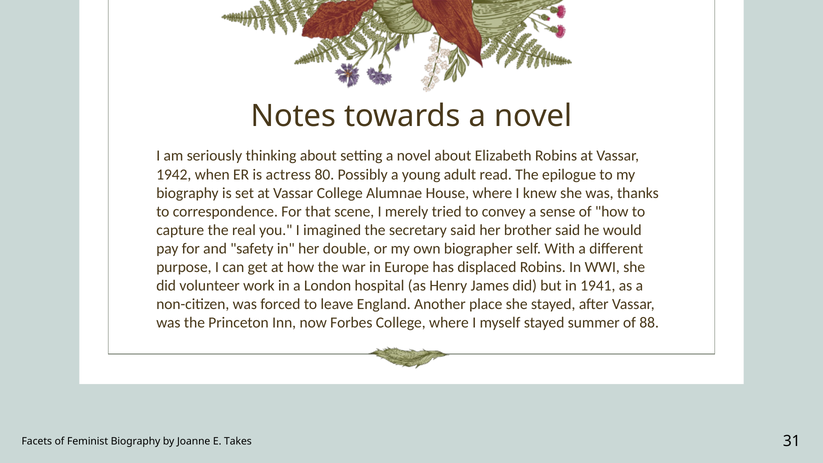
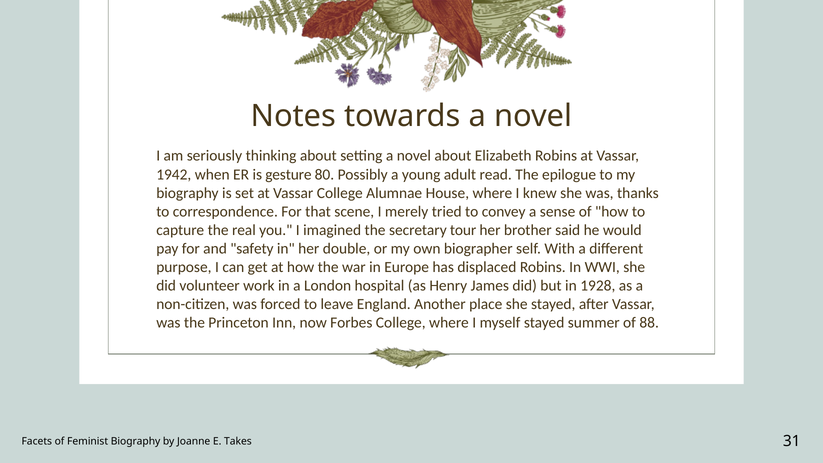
actress: actress -> gesture
secretary said: said -> tour
1941: 1941 -> 1928
